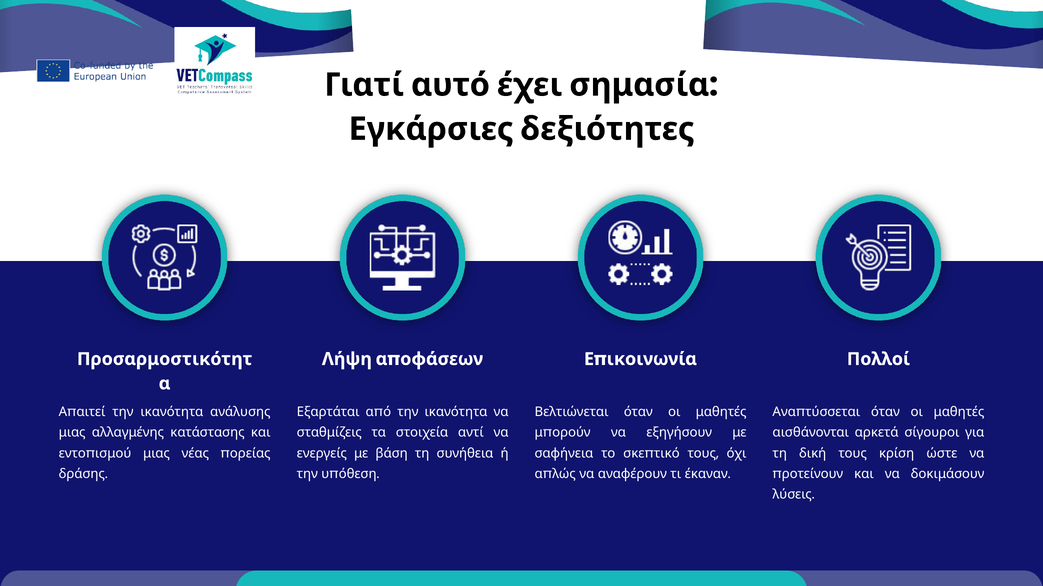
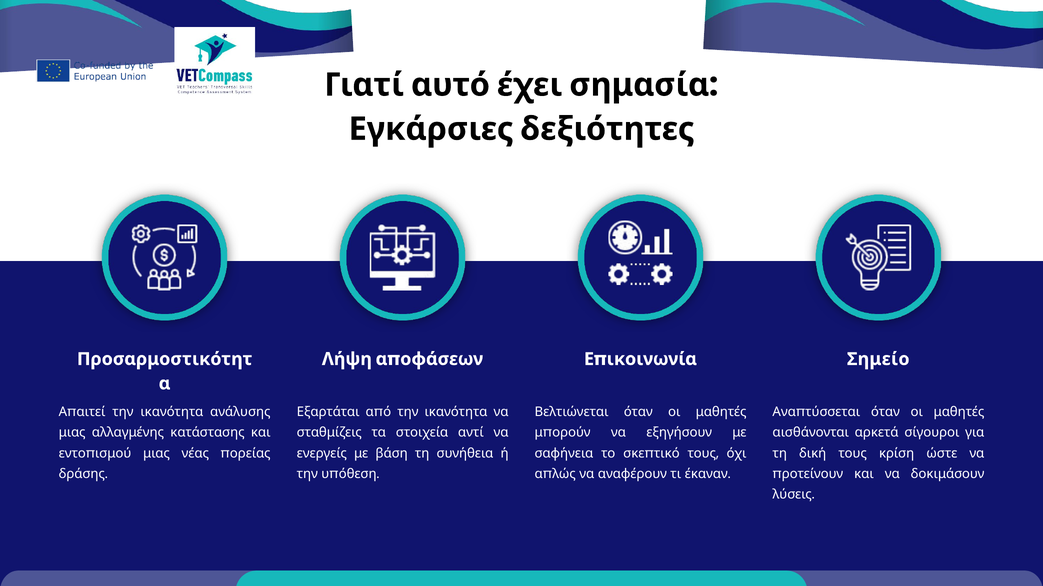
Πολλοί: Πολλοί -> Σημείο
